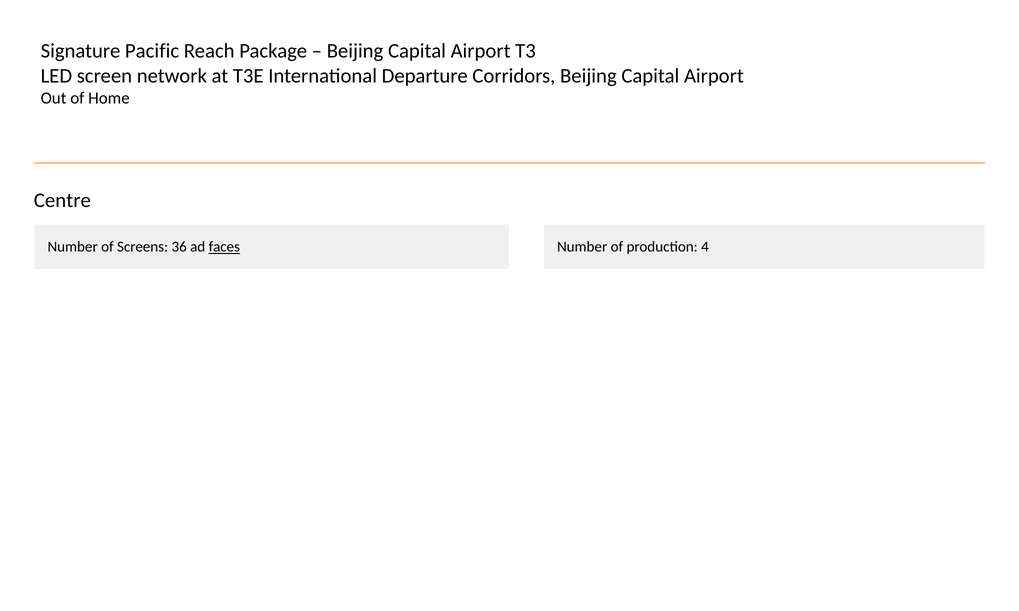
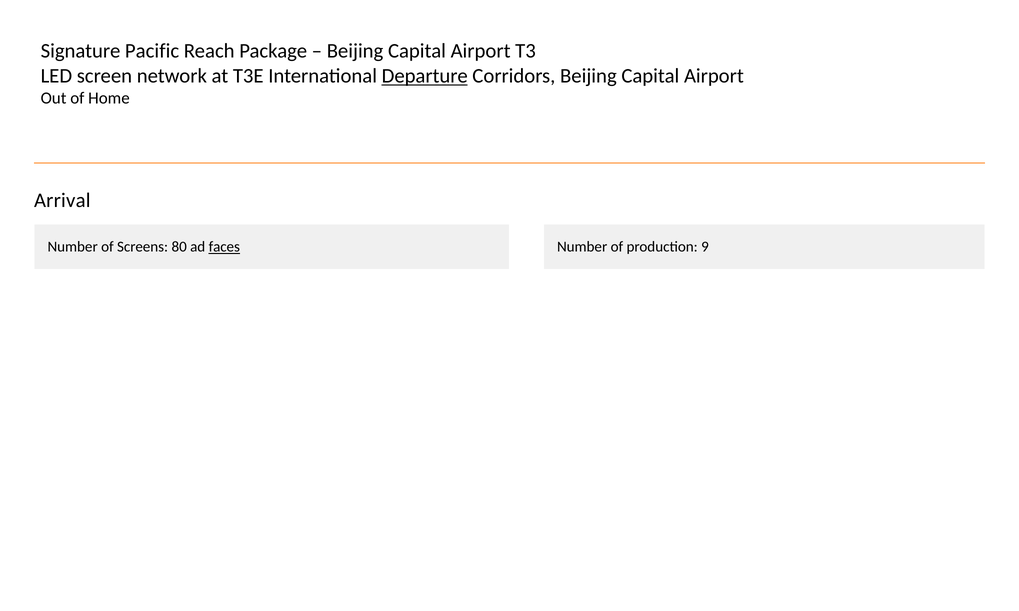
Departure underline: none -> present
Centre: Centre -> Arrival
36: 36 -> 80
4: 4 -> 9
